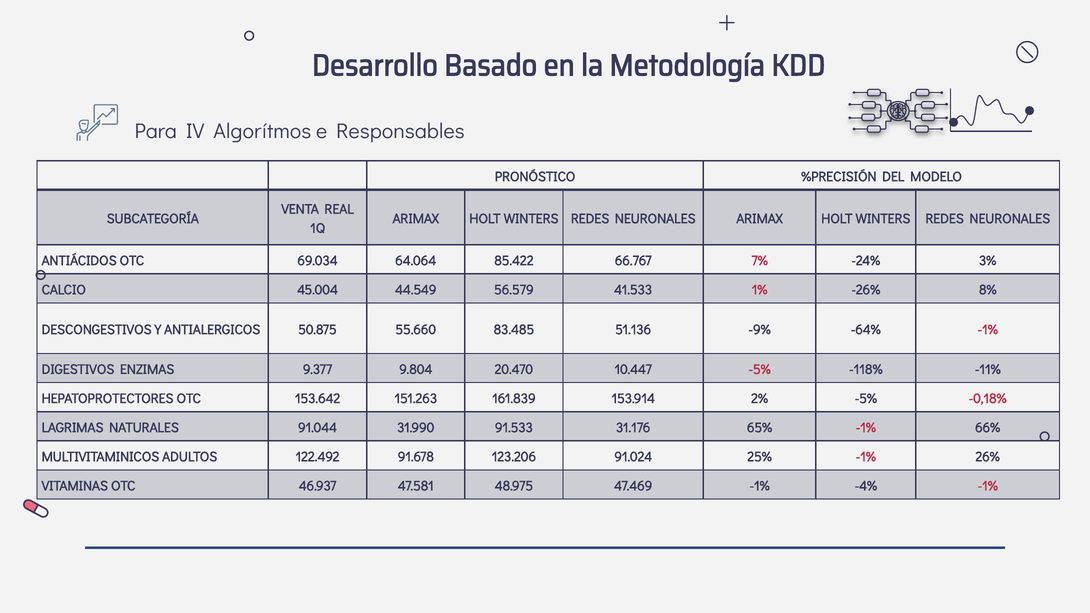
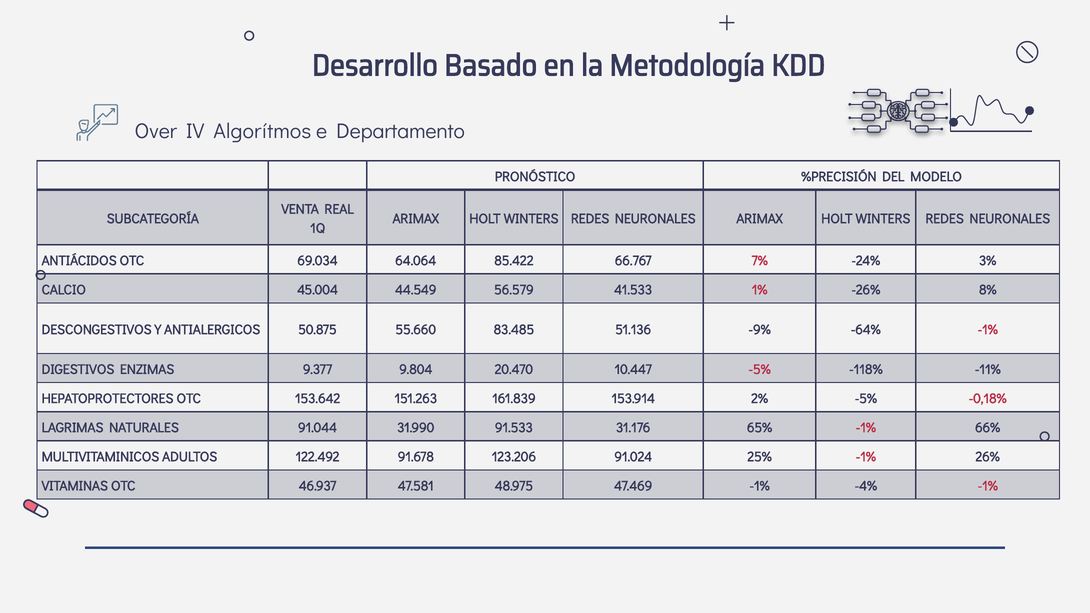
Para: Para -> Over
Responsables: Responsables -> Departamento
